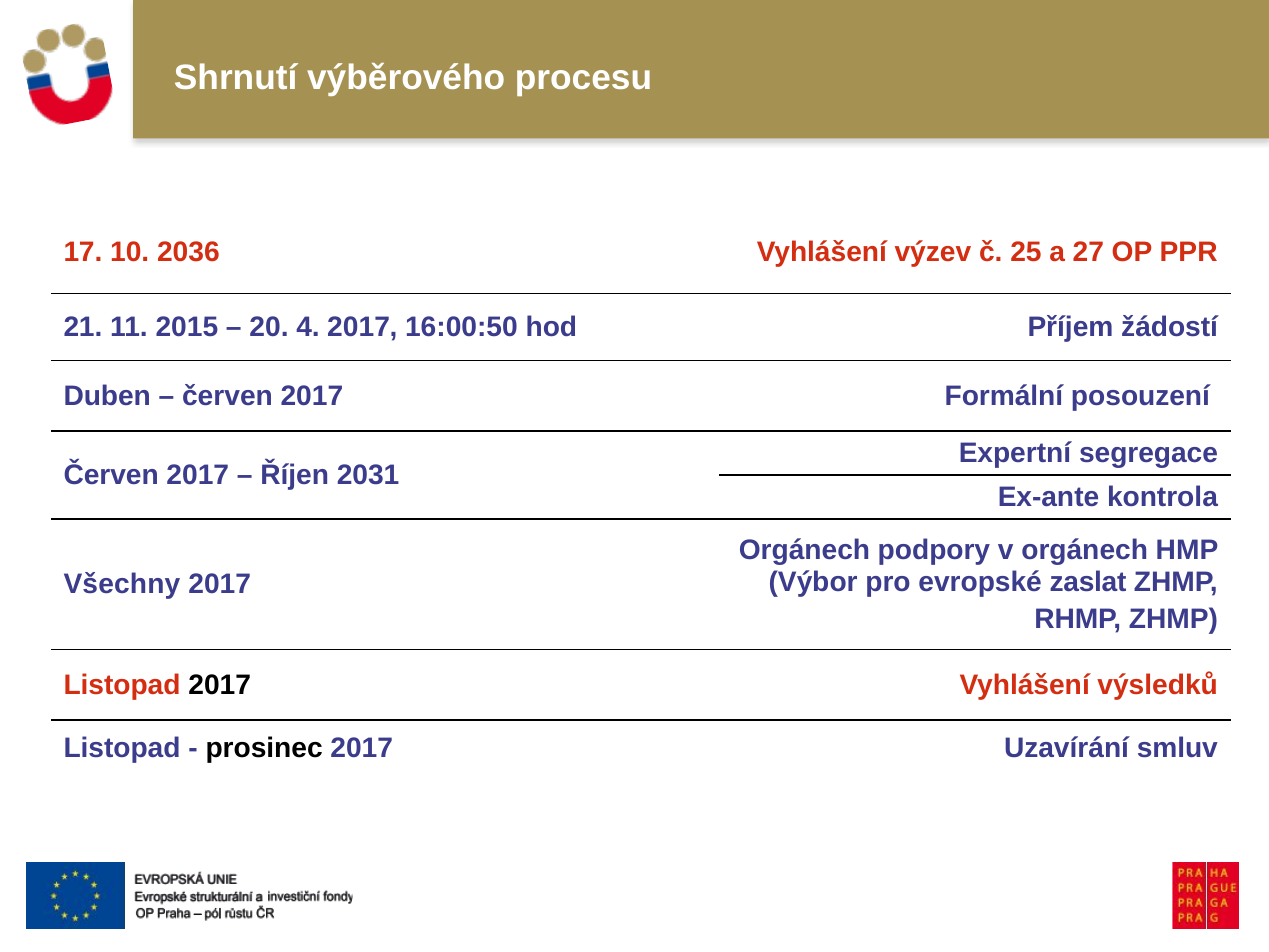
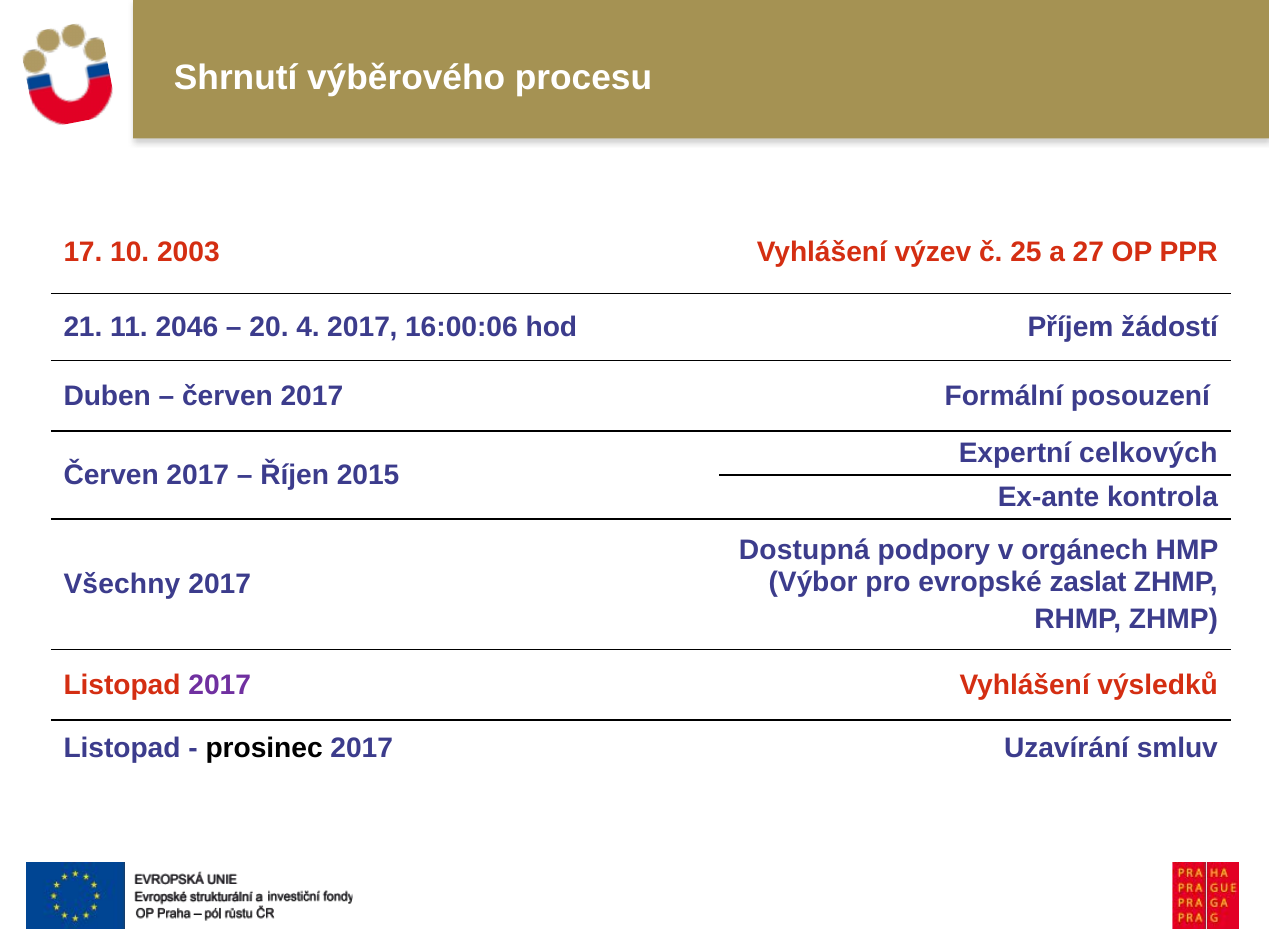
2036: 2036 -> 2003
2015: 2015 -> 2046
16:00:50: 16:00:50 -> 16:00:06
segregace: segregace -> celkových
2031: 2031 -> 2015
Orgánech at (804, 550): Orgánech -> Dostupná
2017 at (220, 685) colour: black -> purple
